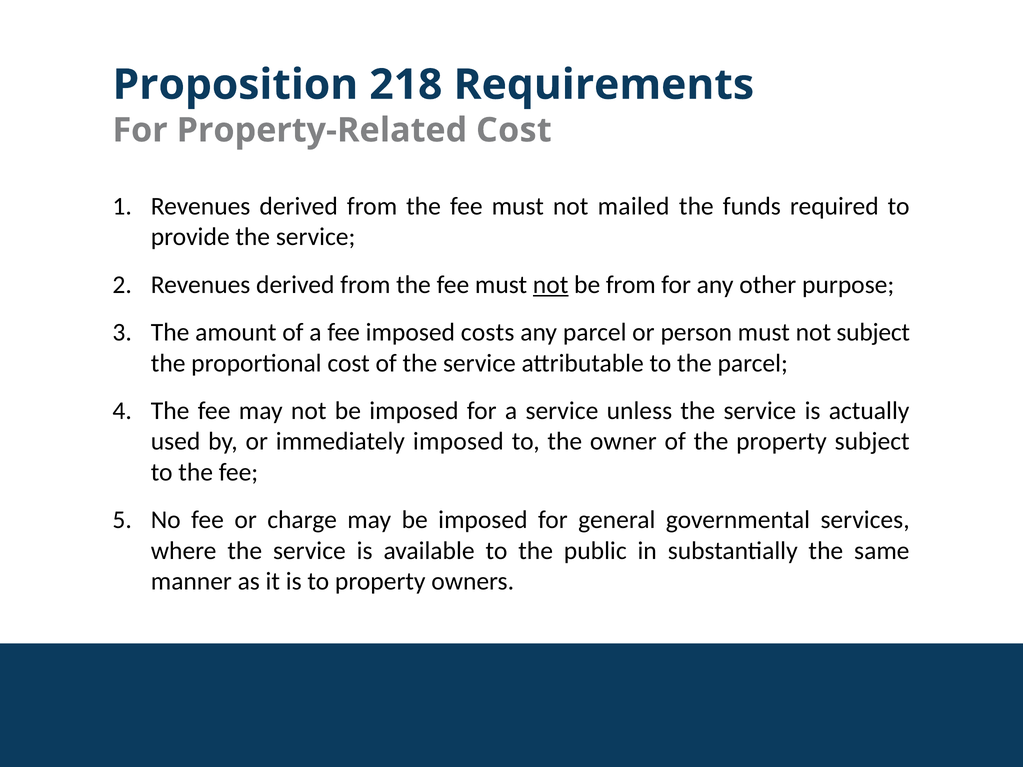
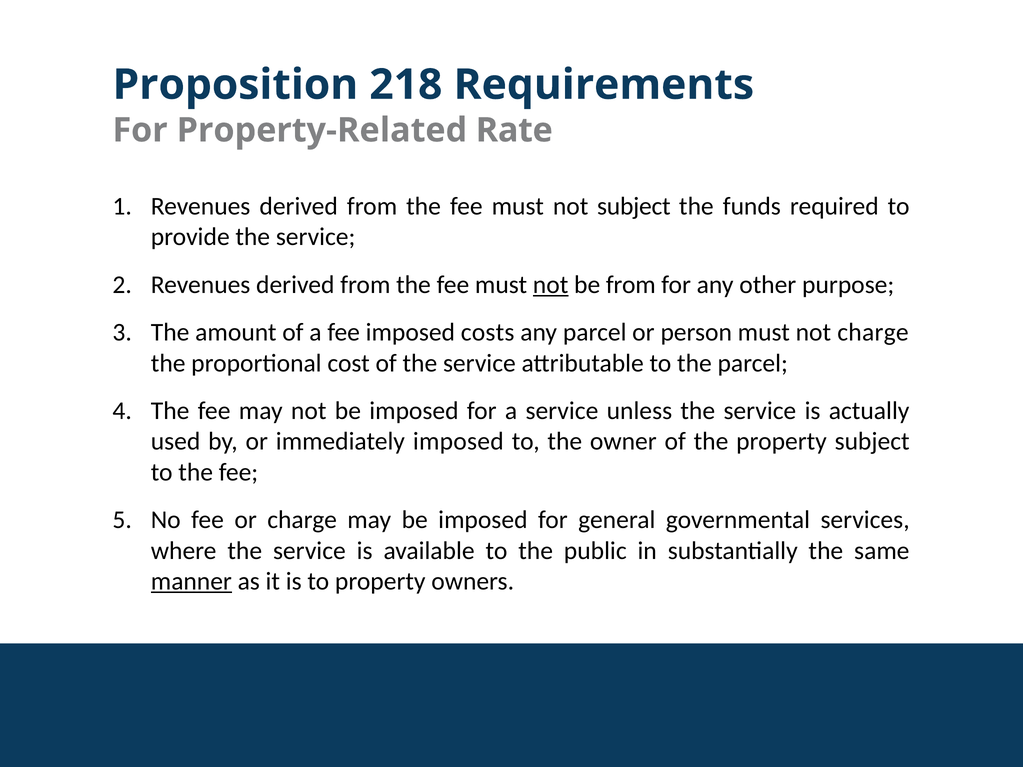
Property-Related Cost: Cost -> Rate
not mailed: mailed -> subject
not subject: subject -> charge
manner underline: none -> present
